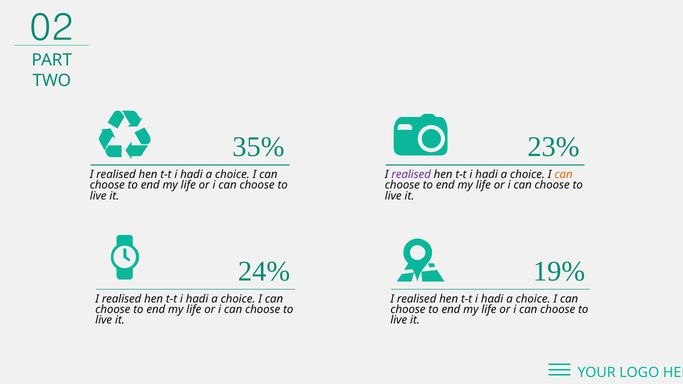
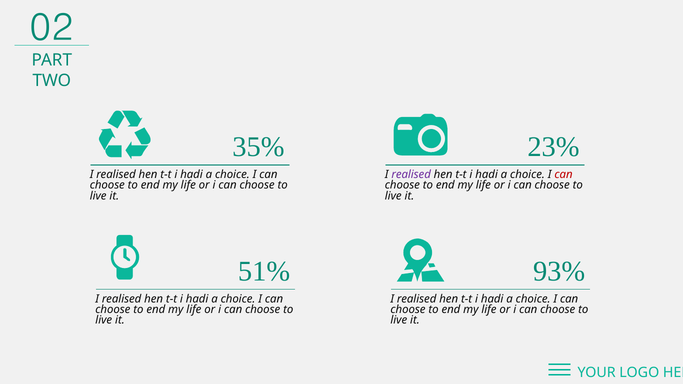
can at (564, 175) colour: orange -> red
24%: 24% -> 51%
19%: 19% -> 93%
